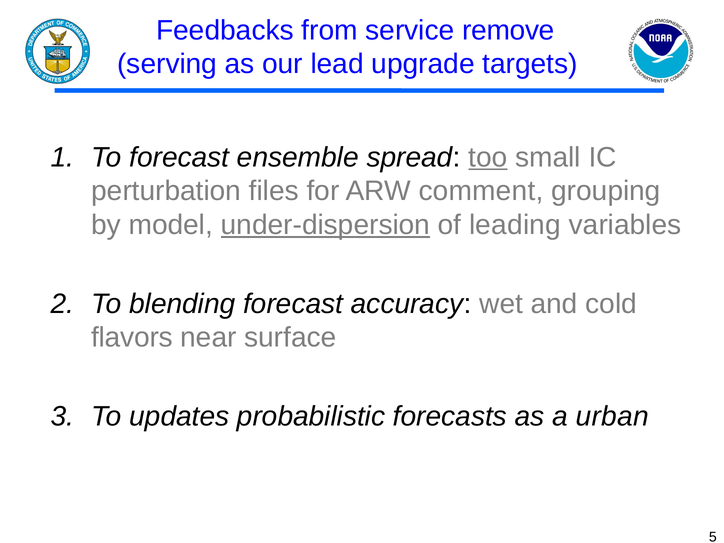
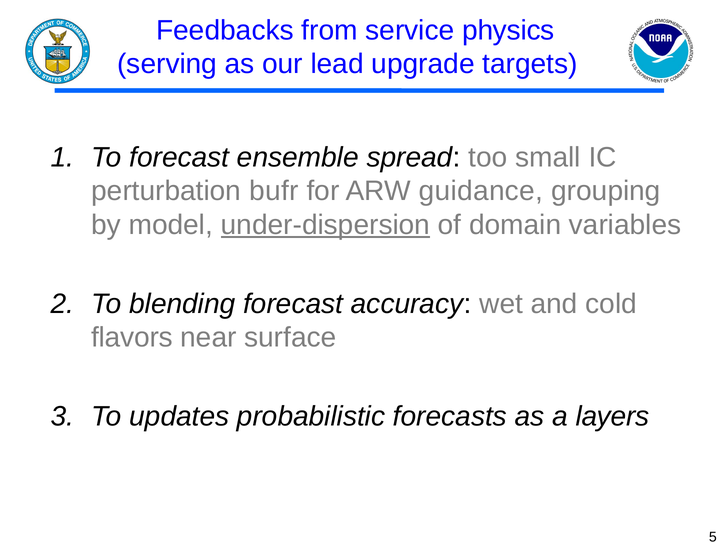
remove: remove -> physics
too underline: present -> none
files: files -> bufr
comment: comment -> guidance
leading: leading -> domain
urban: urban -> layers
